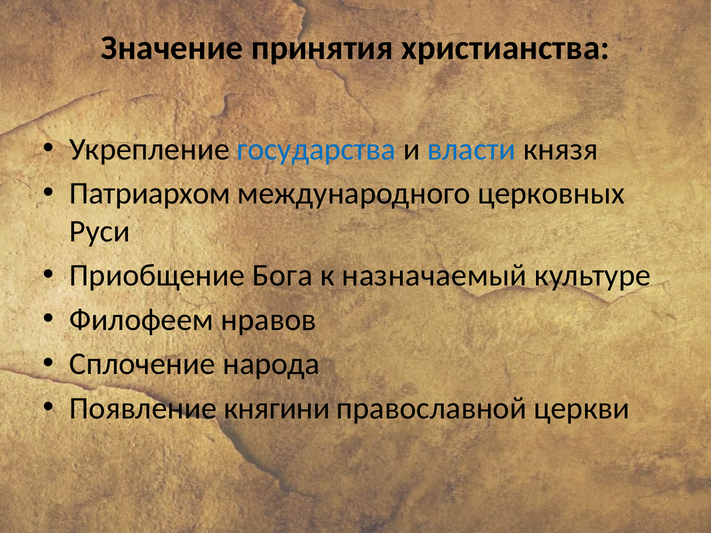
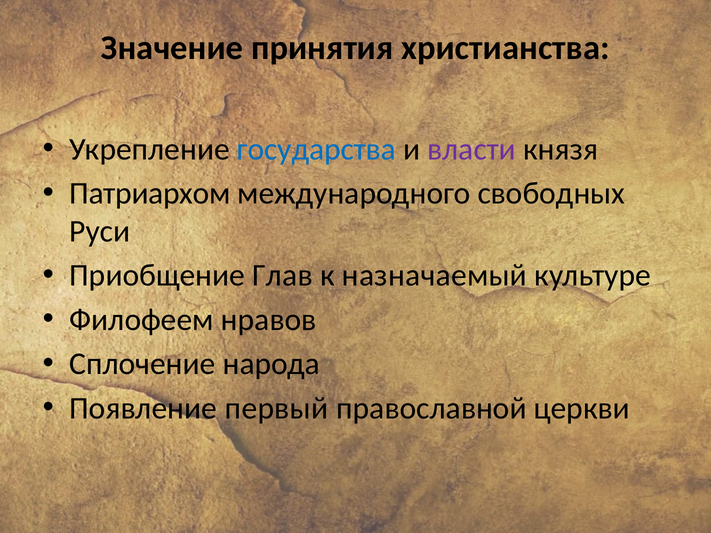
власти colour: blue -> purple
церковных: церковных -> свободных
Бога: Бога -> Глав
княгини: княгини -> первый
